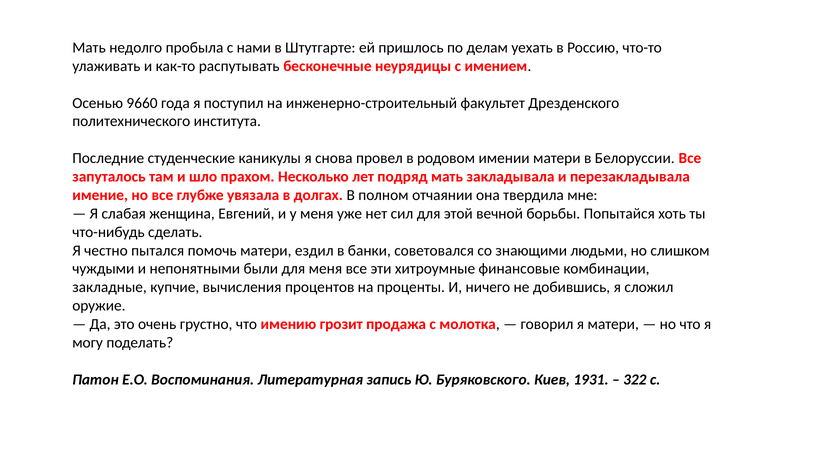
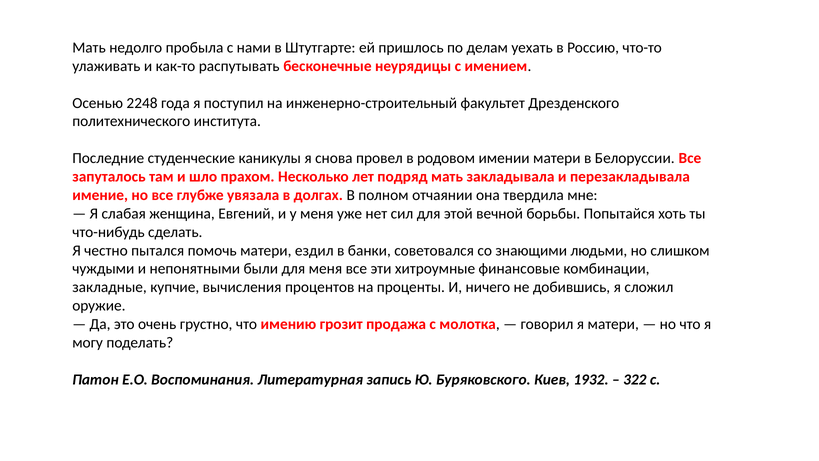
9660: 9660 -> 2248
1931: 1931 -> 1932
